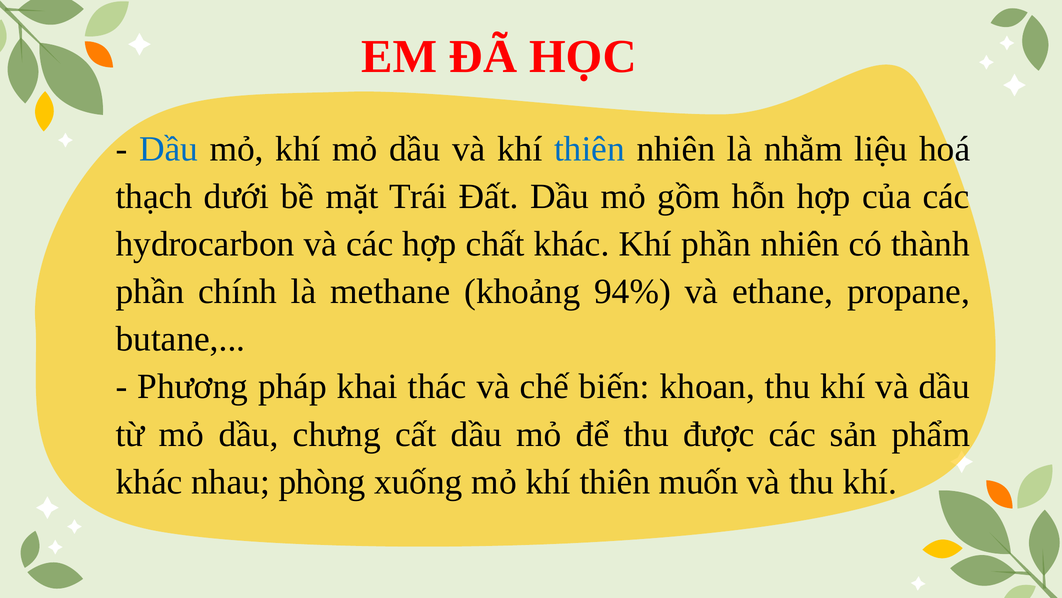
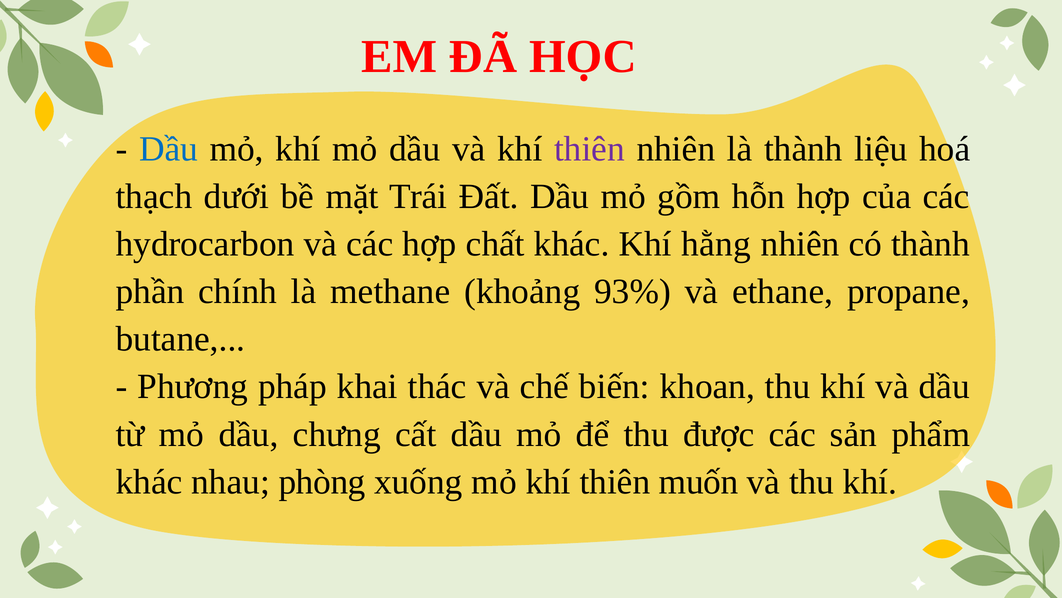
thiên at (590, 149) colour: blue -> purple
là nhằm: nhằm -> thành
Khí phần: phần -> hằng
94%: 94% -> 93%
